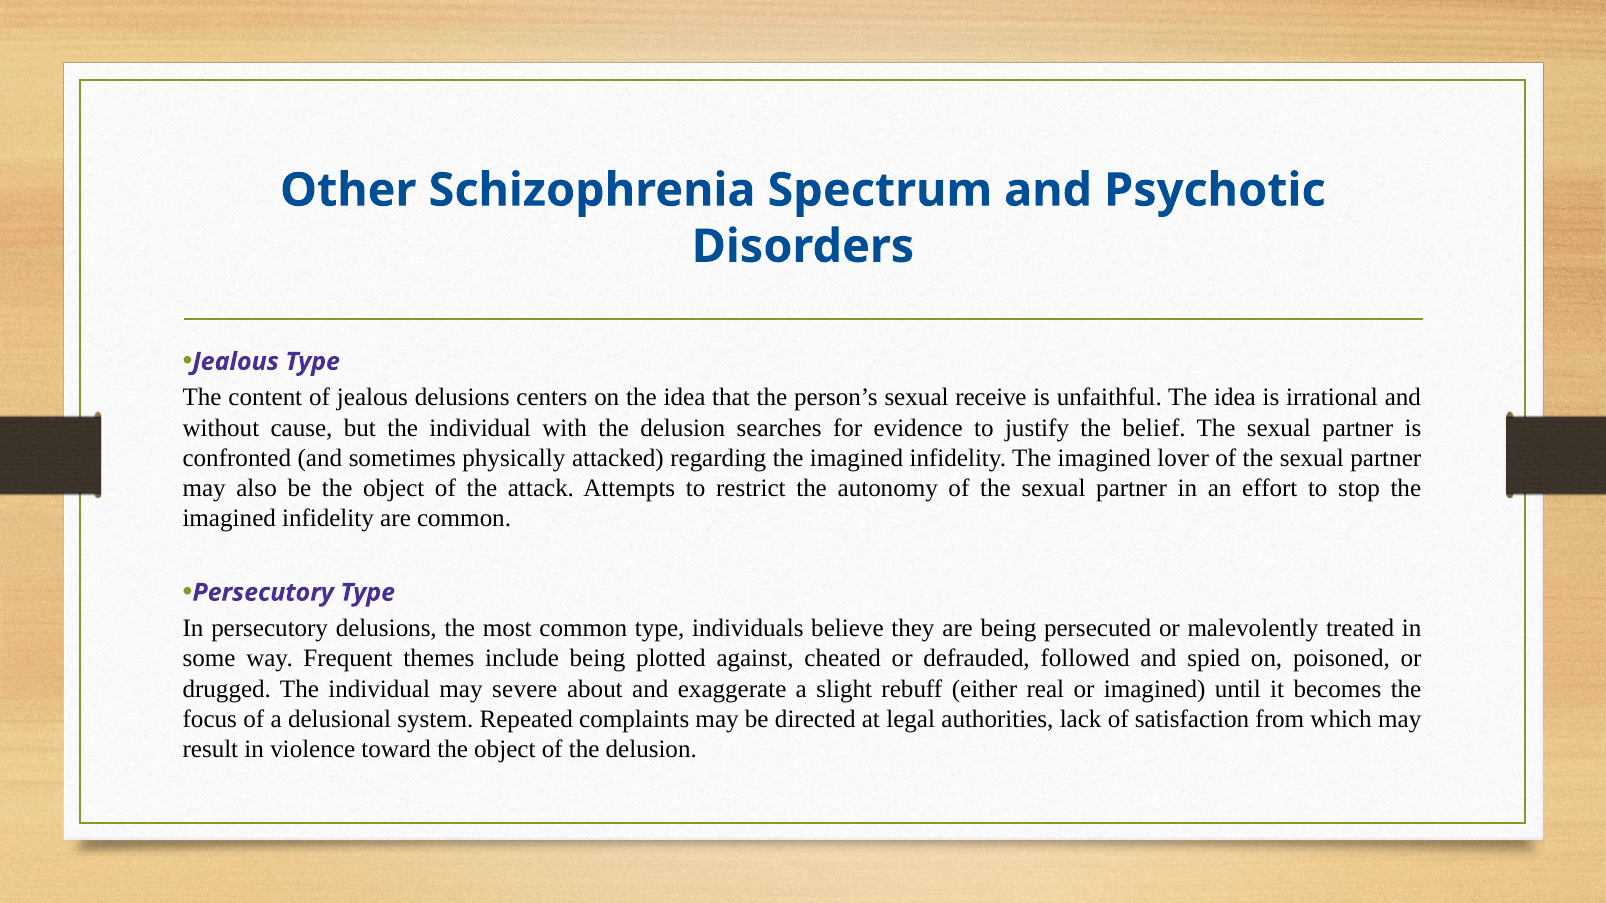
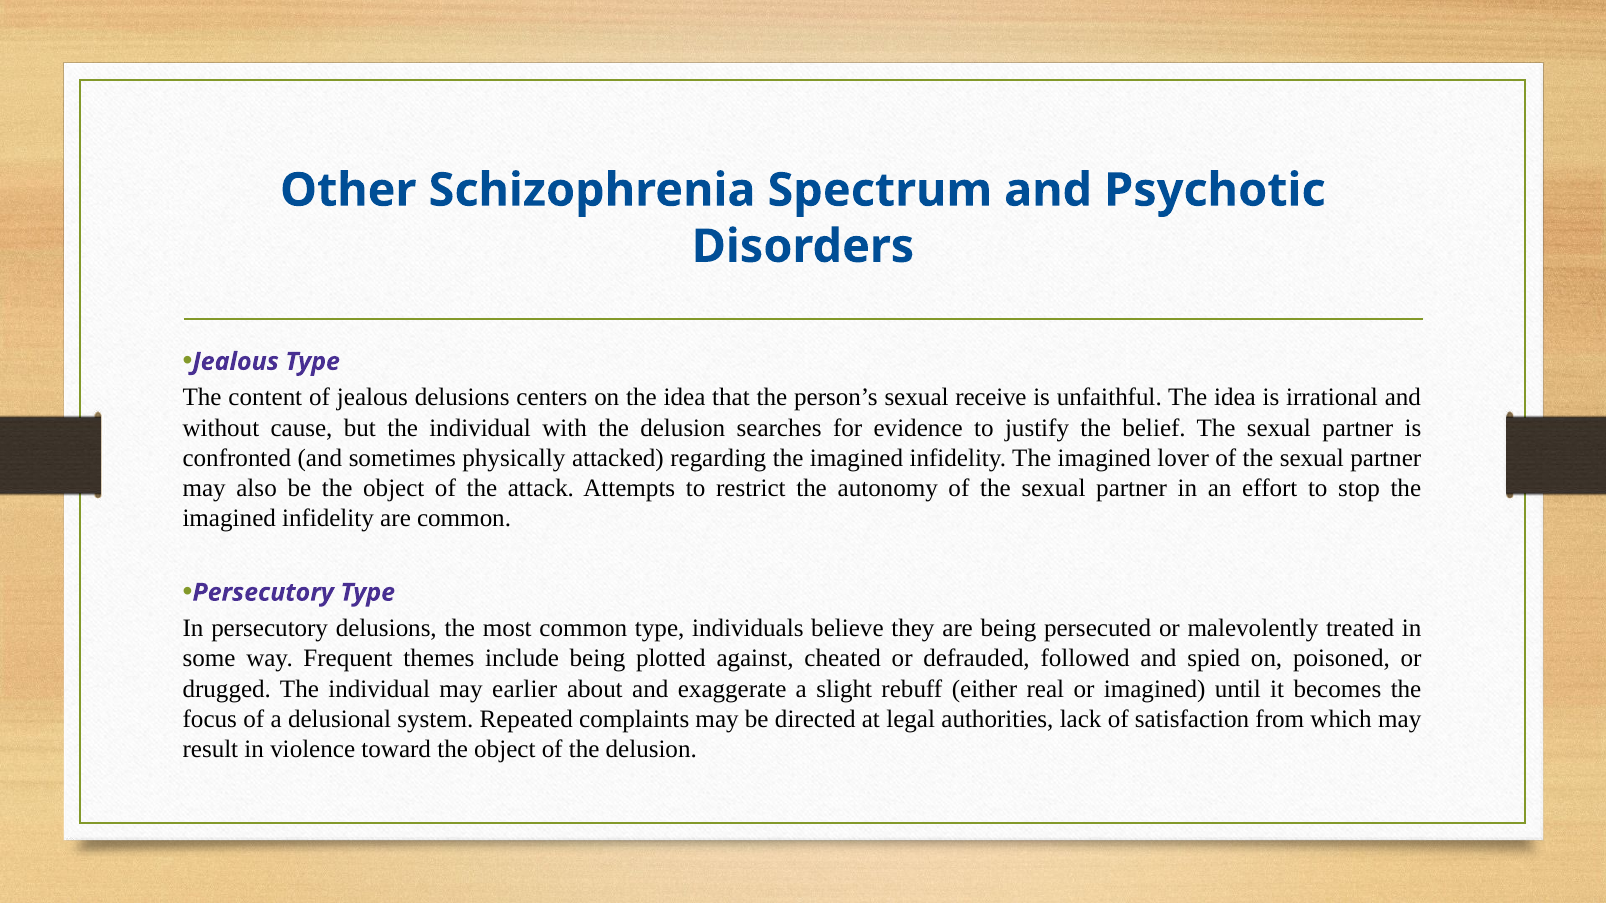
severe: severe -> earlier
